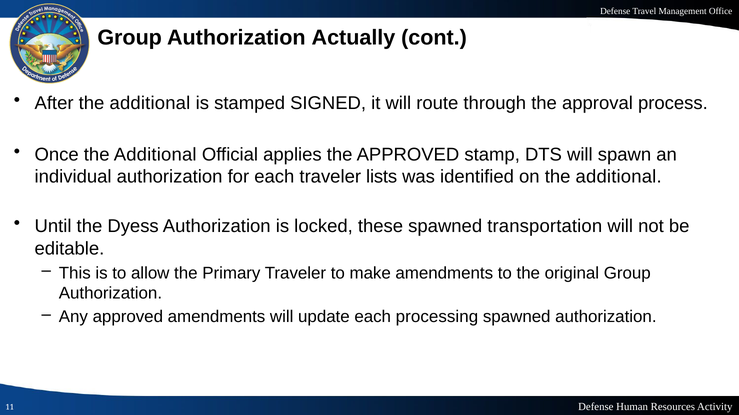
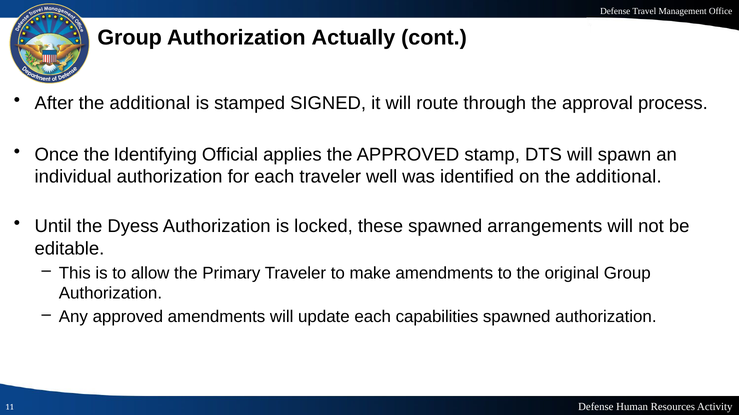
Once the Additional: Additional -> Identifying
lists: lists -> well
transportation: transportation -> arrangements
processing: processing -> capabilities
